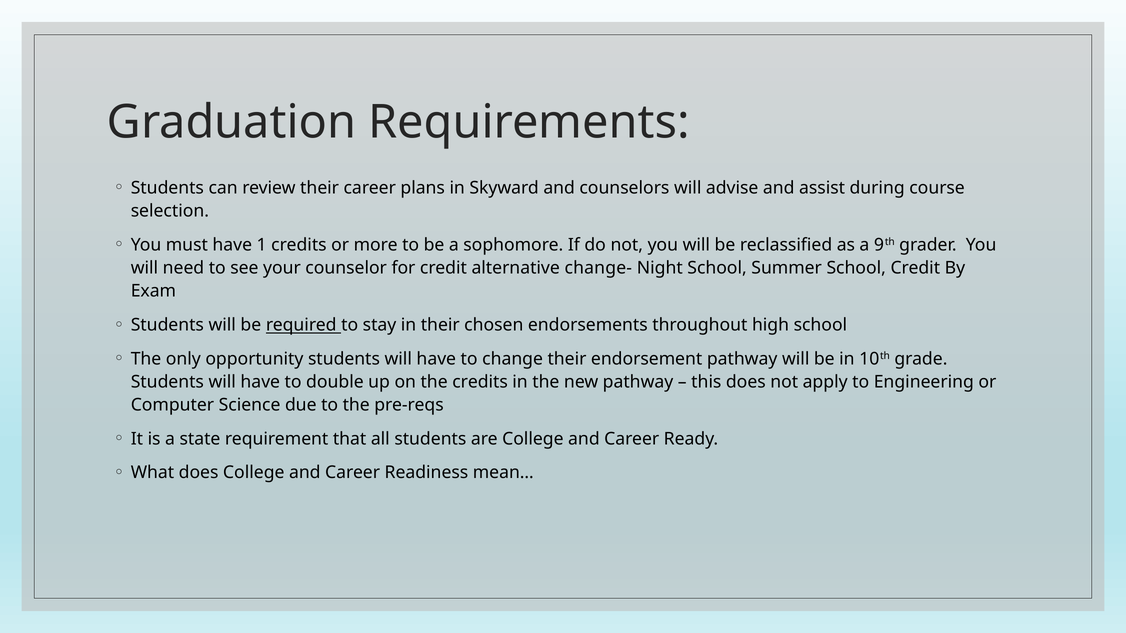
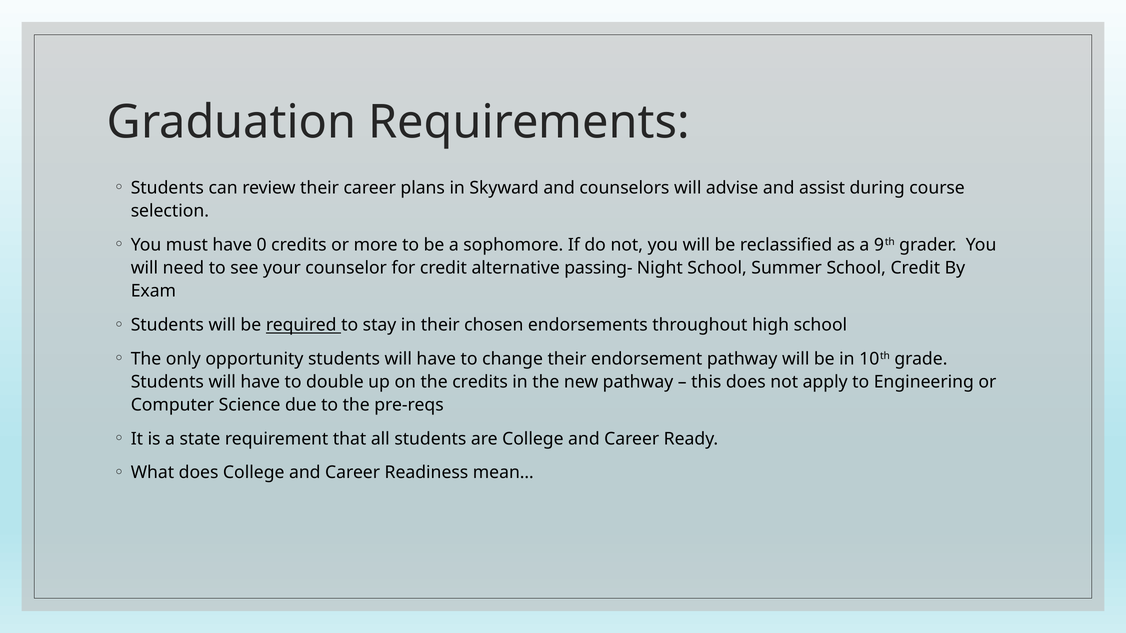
1: 1 -> 0
change-: change- -> passing-
